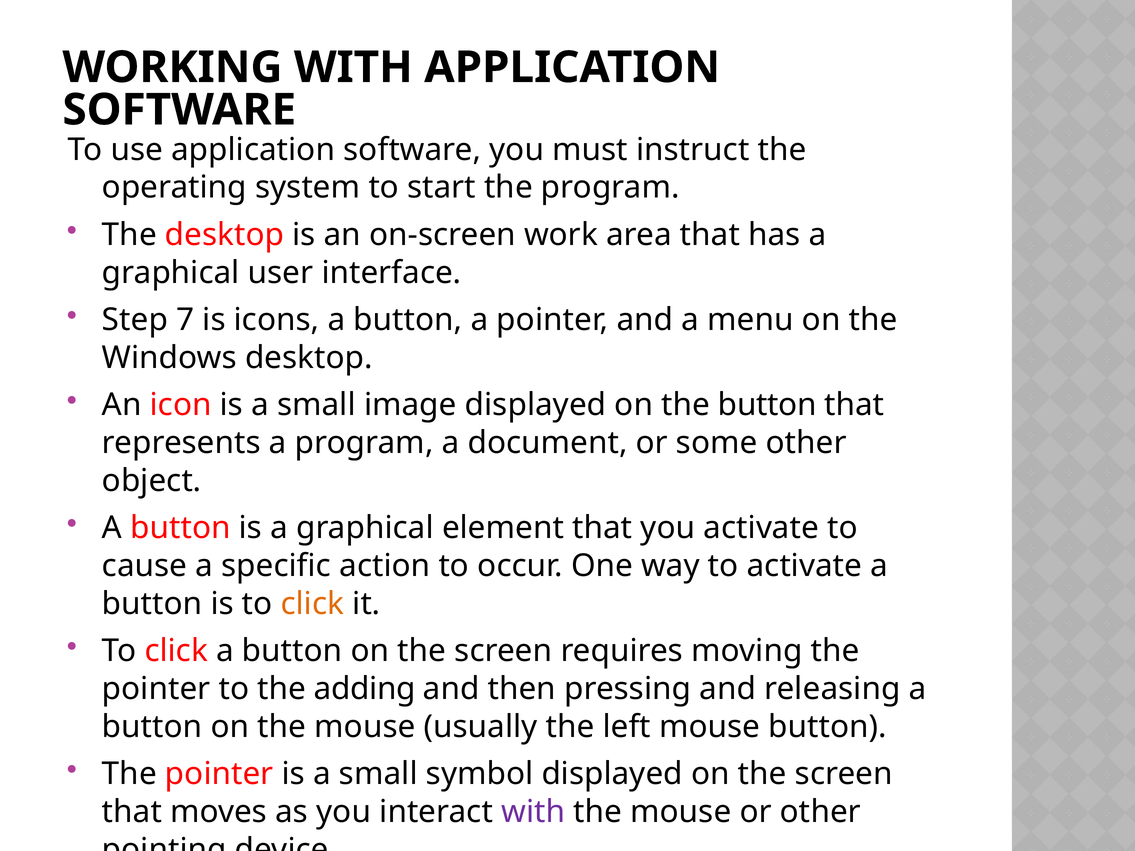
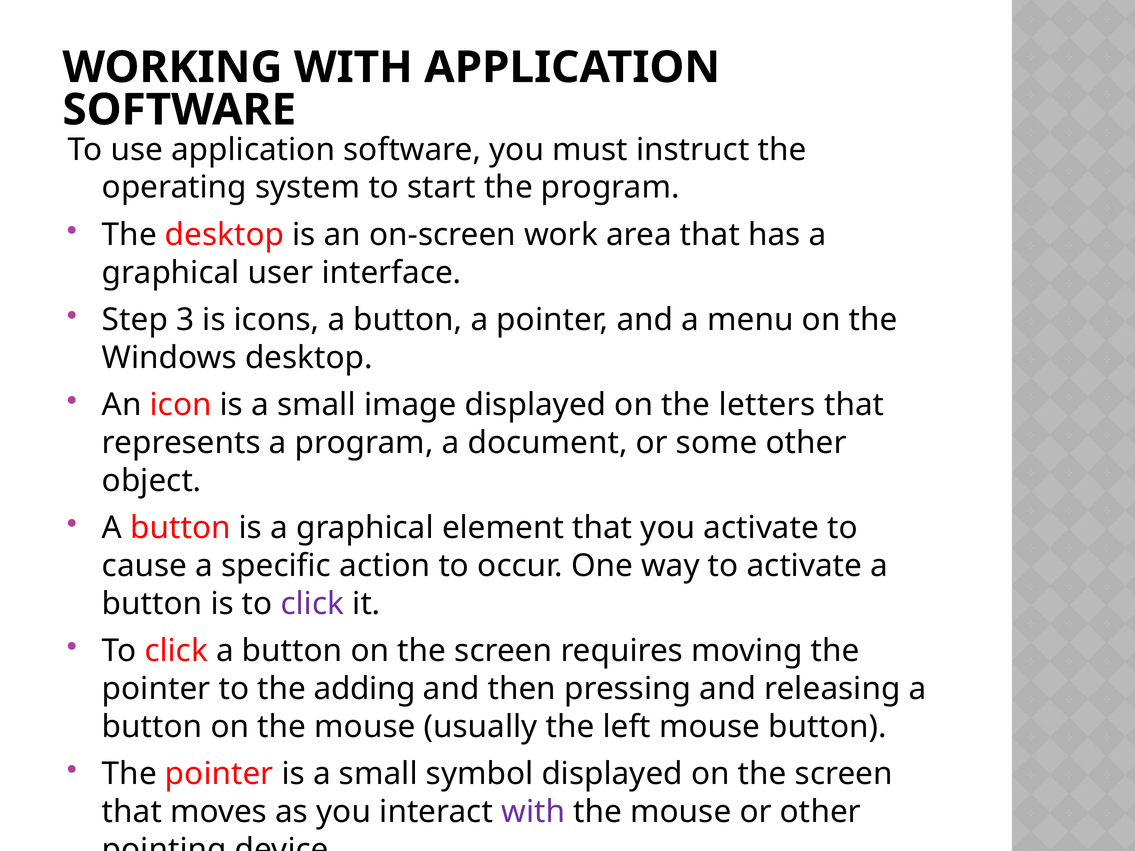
7: 7 -> 3
the button: button -> letters
click at (312, 604) colour: orange -> purple
